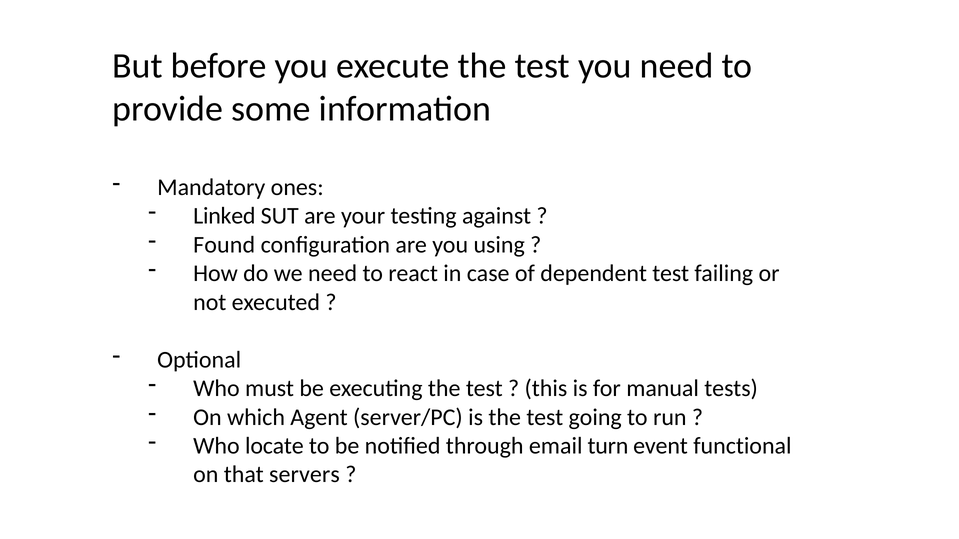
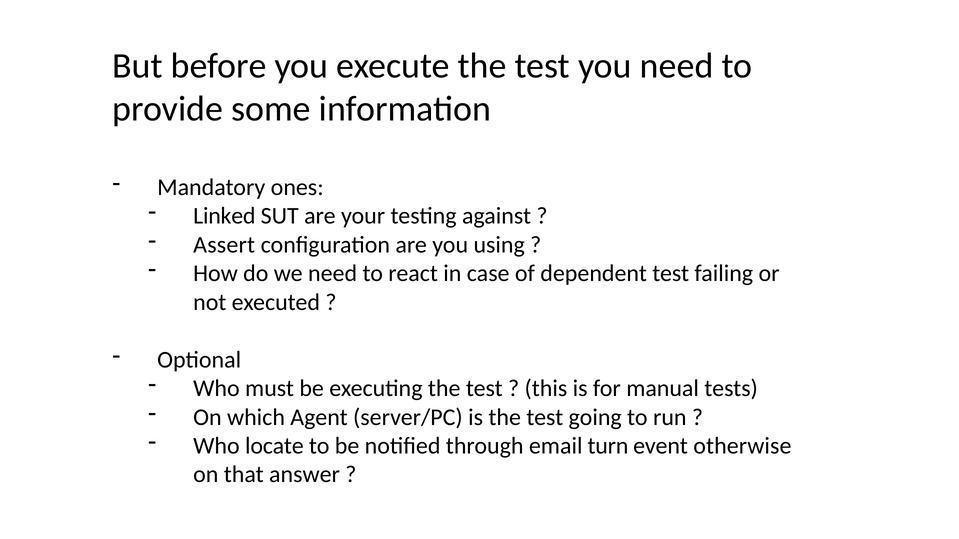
Found: Found -> Assert
functional: functional -> otherwise
servers: servers -> answer
